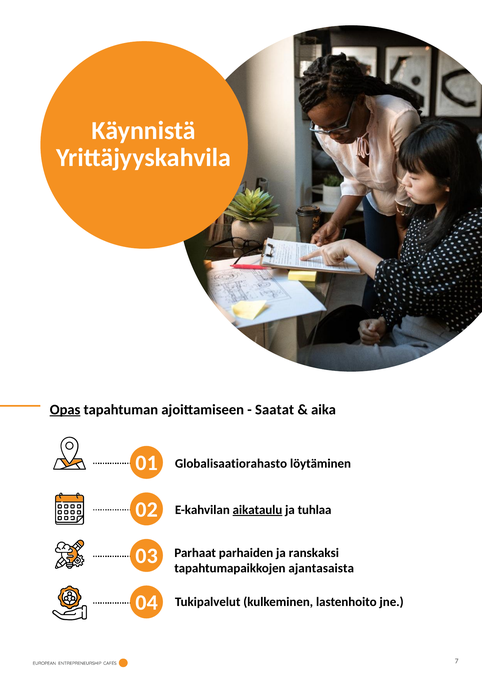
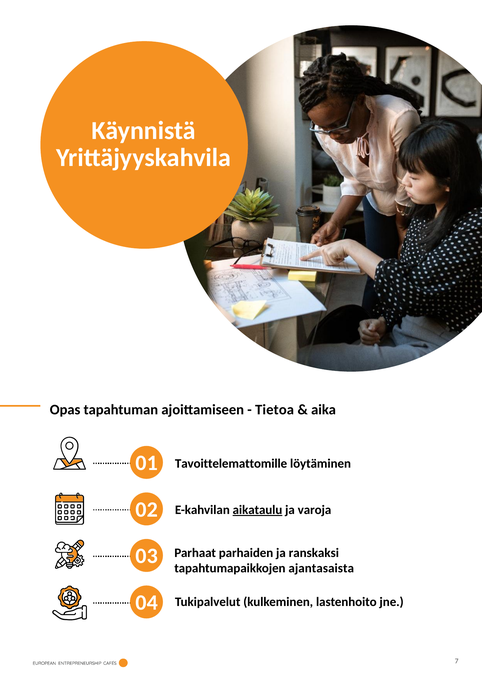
Opas underline: present -> none
Saatat: Saatat -> Tietoa
Globalisaatiorahasto: Globalisaatiorahasto -> Tavoittelemattomille
tuhlaa: tuhlaa -> varoja
